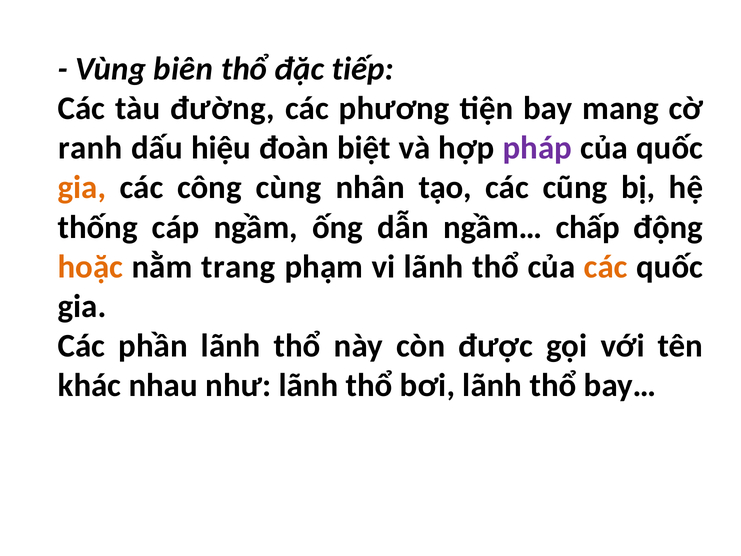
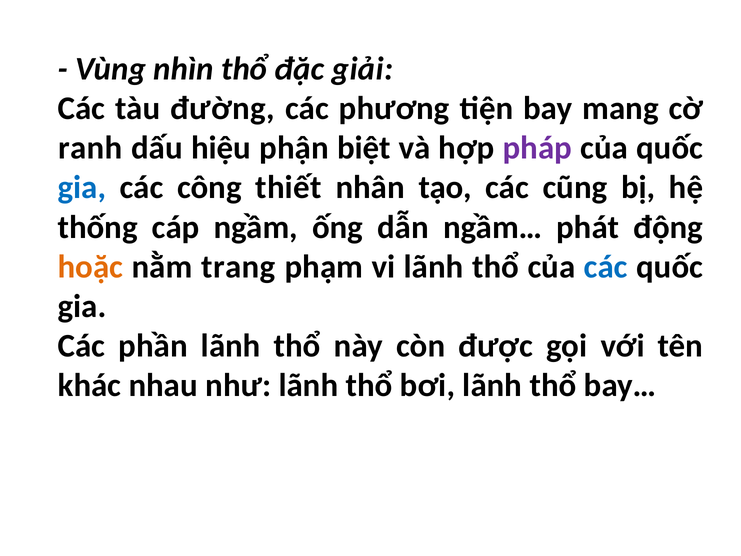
biên: biên -> nhìn
tiếp: tiếp -> giải
đoàn: đoàn -> phận
gia at (82, 188) colour: orange -> blue
cùng: cùng -> thiết
chấp: chấp -> phát
các at (606, 267) colour: orange -> blue
